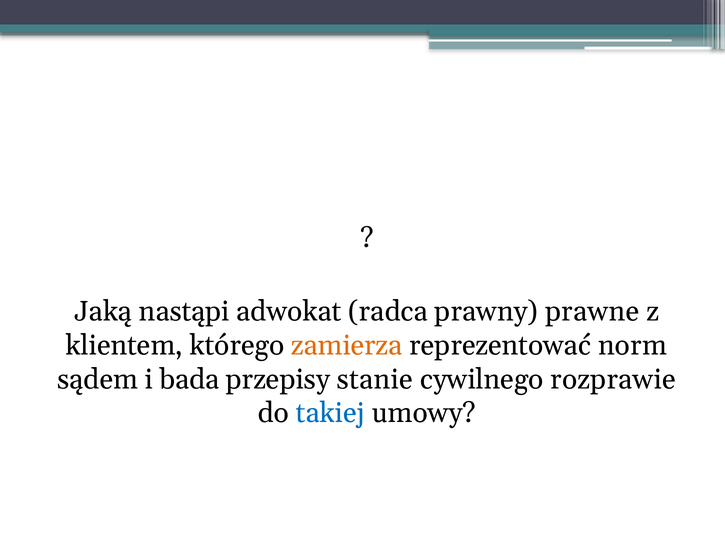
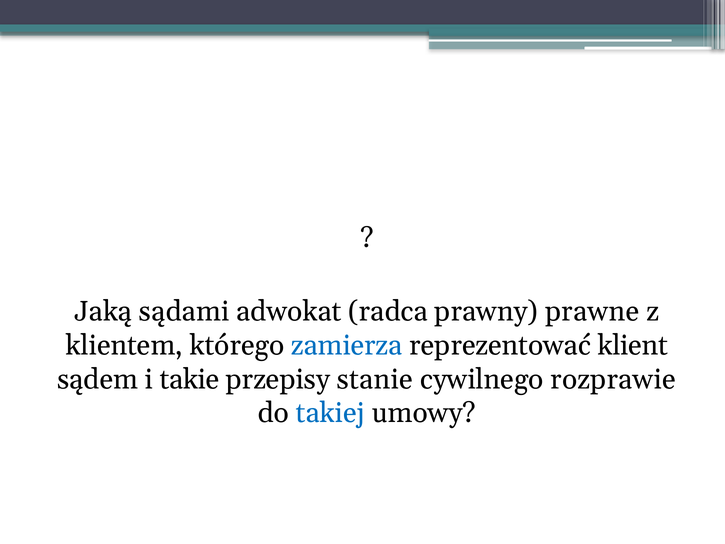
nastąpi: nastąpi -> sądami
zamierza colour: orange -> blue
norm: norm -> klient
bada: bada -> takie
